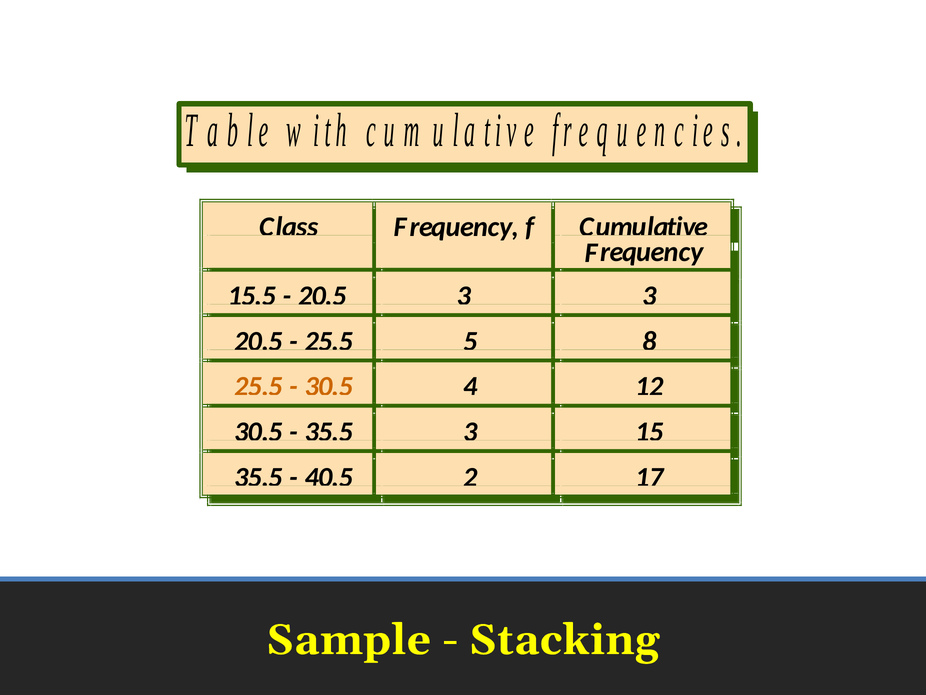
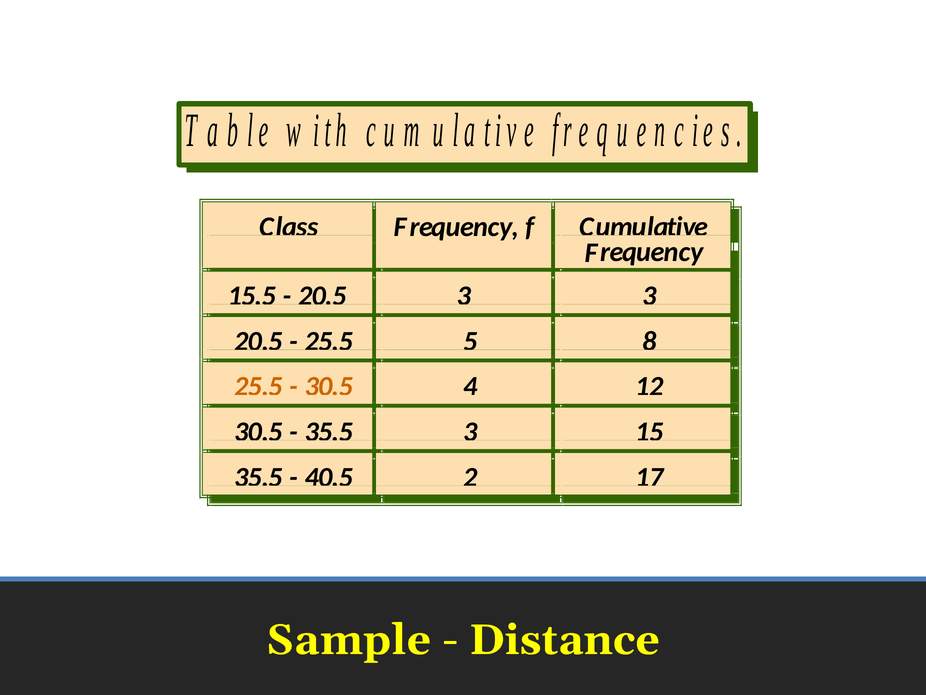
Stacking: Stacking -> Distance
